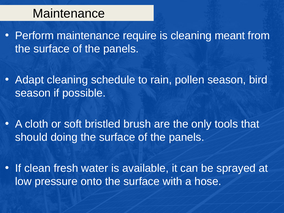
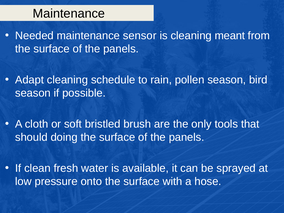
Perform: Perform -> Needed
require: require -> sensor
